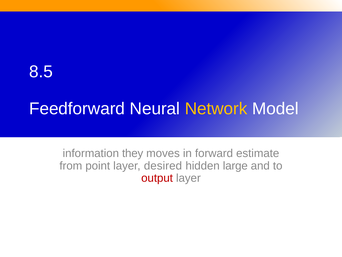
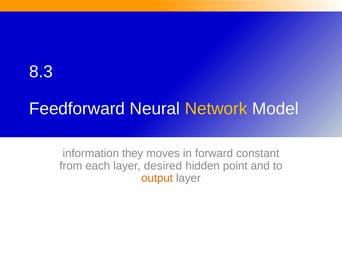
8.5: 8.5 -> 8.3
estimate: estimate -> constant
point: point -> each
large: large -> point
output colour: red -> orange
